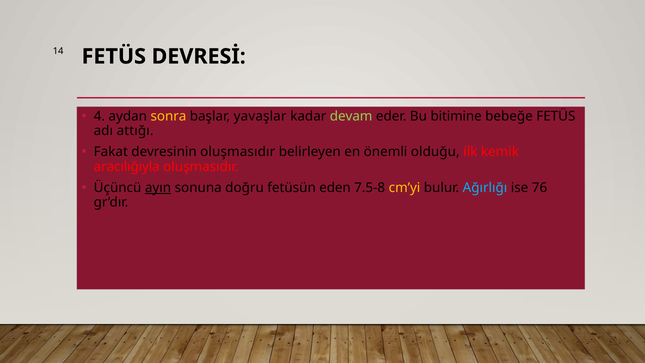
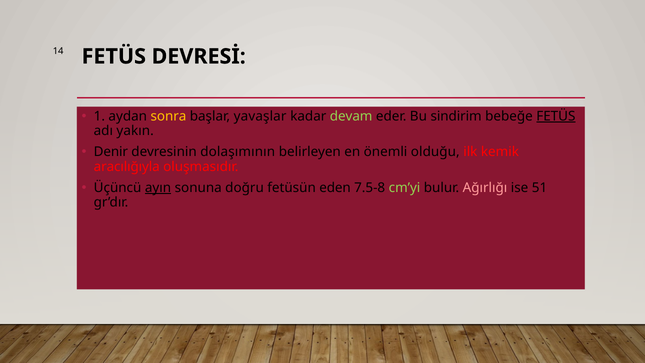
4: 4 -> 1
bitimine: bitimine -> sindirim
FETÜS at (556, 116) underline: none -> present
attığı: attığı -> yakın
Fakat: Fakat -> Denir
devresinin oluşmasıdır: oluşmasıdır -> dolaşımının
cm’yi colour: yellow -> light green
Ağırlığı colour: light blue -> pink
76: 76 -> 51
